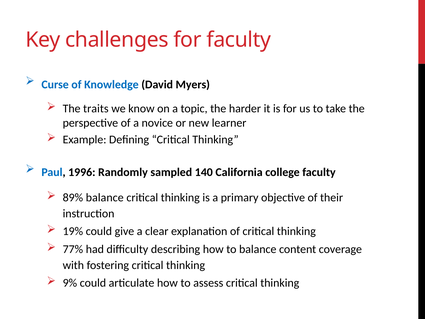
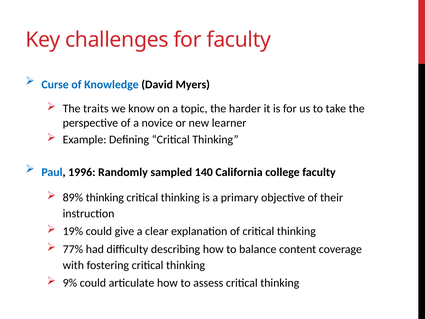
89% balance: balance -> thinking
